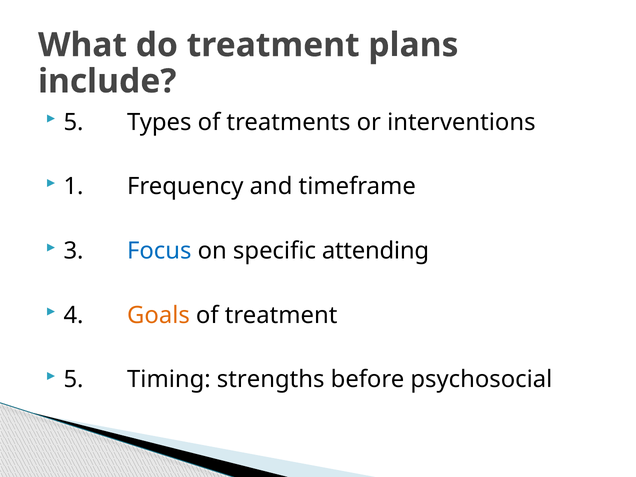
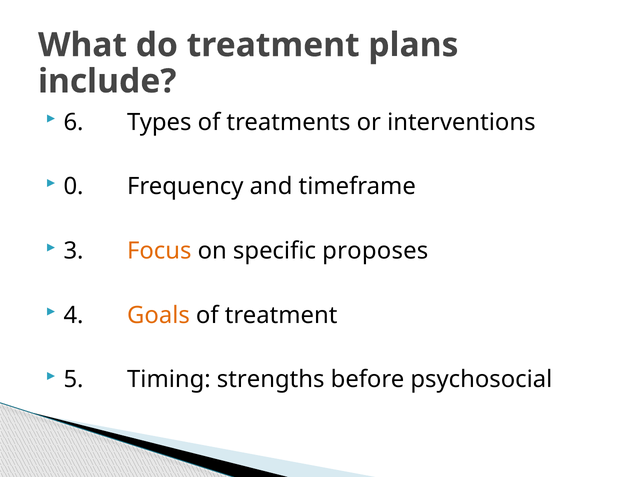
5 at (74, 122): 5 -> 6
1: 1 -> 0
Focus colour: blue -> orange
attending: attending -> proposes
